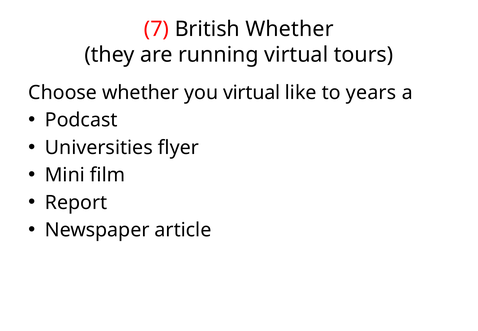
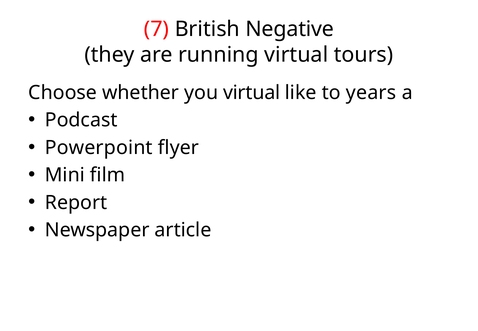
British Whether: Whether -> Negative
Universities: Universities -> Powerpoint
